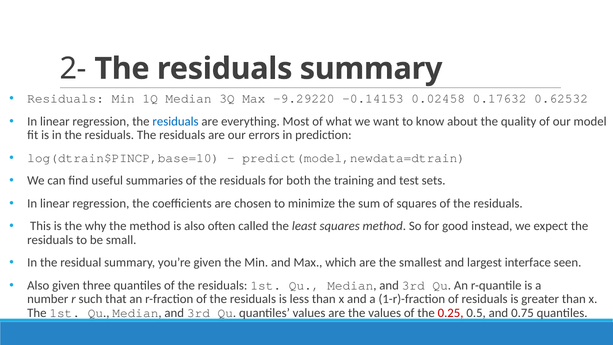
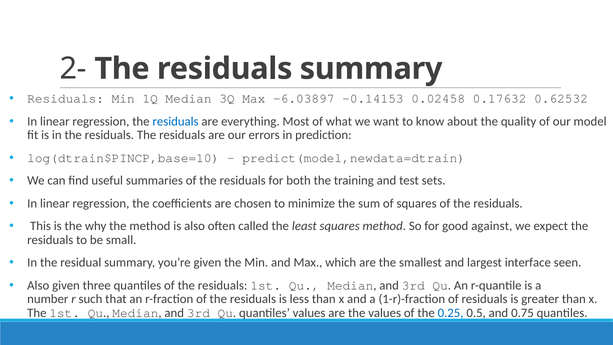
-9.29220: -9.29220 -> -6.03897
instead: instead -> against
0.25 colour: red -> blue
